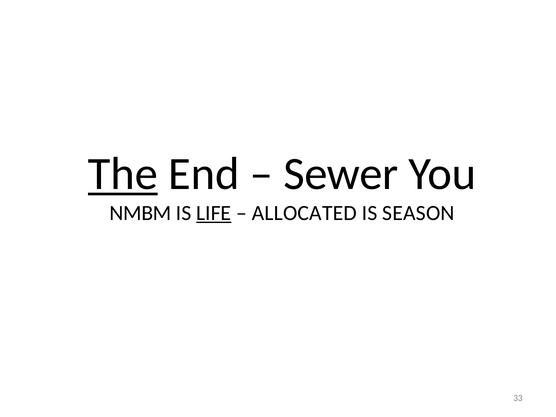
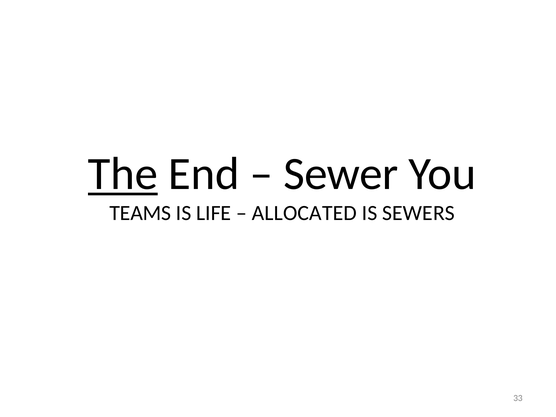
NMBM: NMBM -> TEAMS
LIFE underline: present -> none
SEASON: SEASON -> SEWERS
